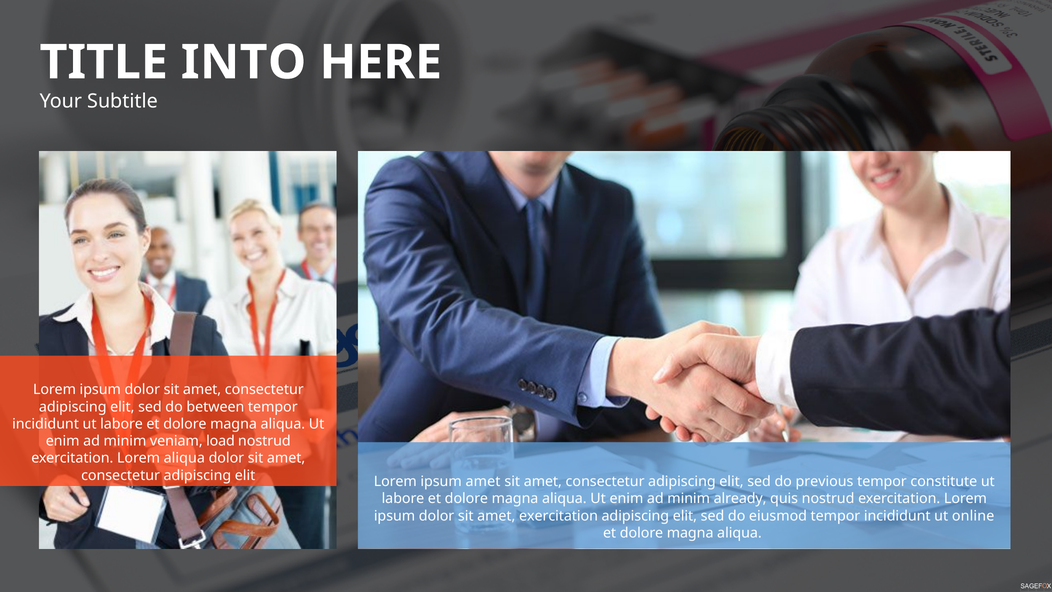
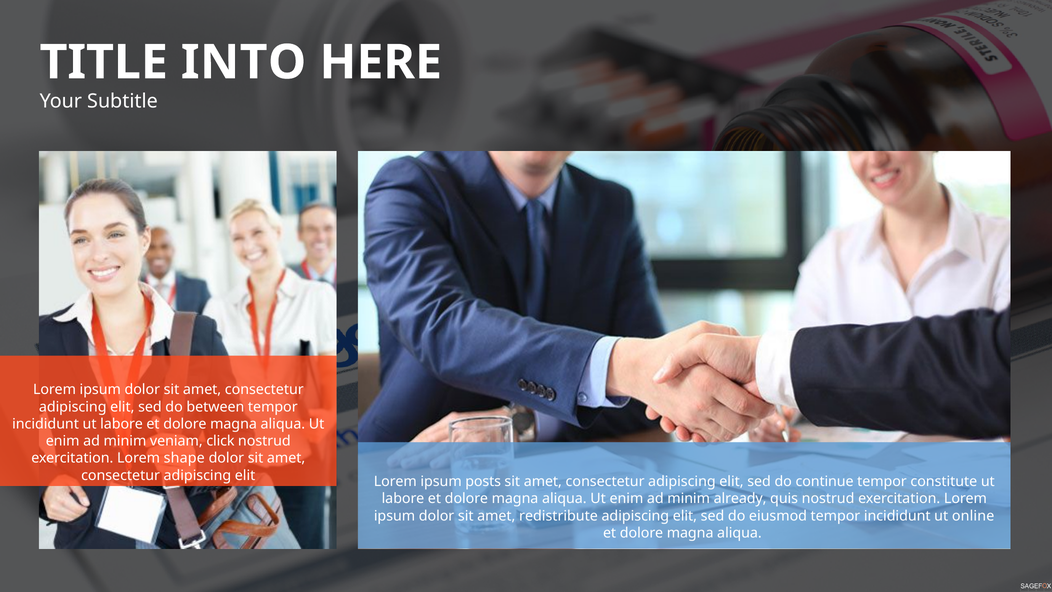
load: load -> click
Lorem aliqua: aliqua -> shape
ipsum amet: amet -> posts
previous: previous -> continue
amet exercitation: exercitation -> redistribute
